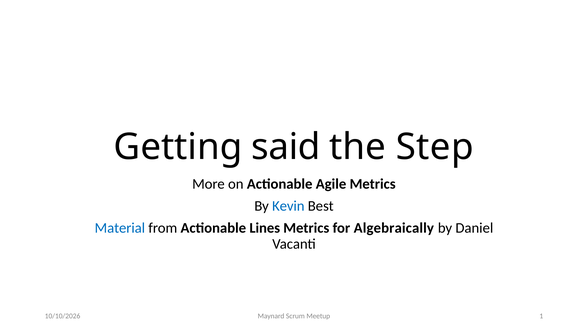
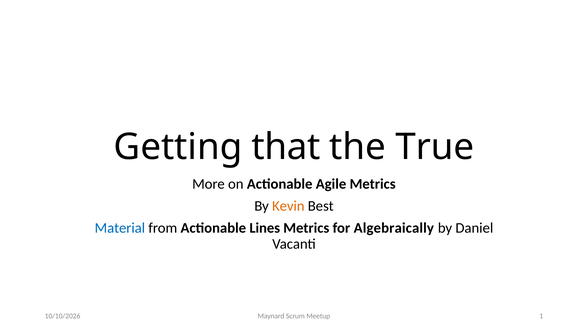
said: said -> that
Step: Step -> True
Kevin colour: blue -> orange
